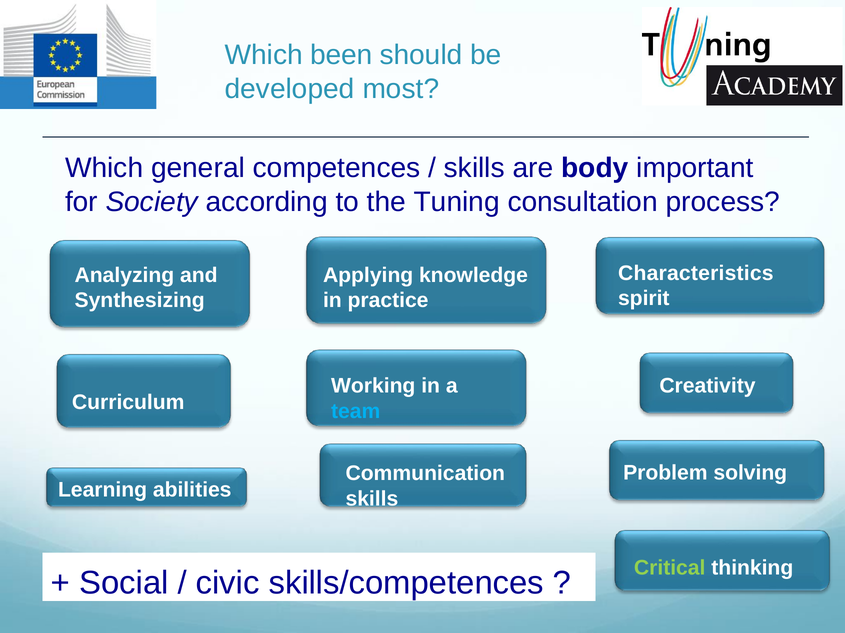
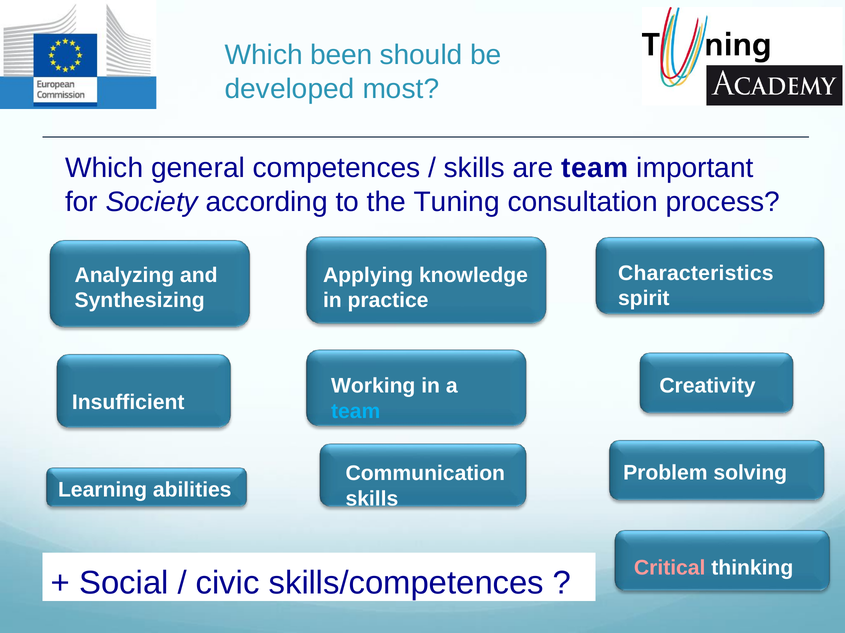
are body: body -> team
Curriculum: Curriculum -> Insufficient
Critical colour: light green -> pink
